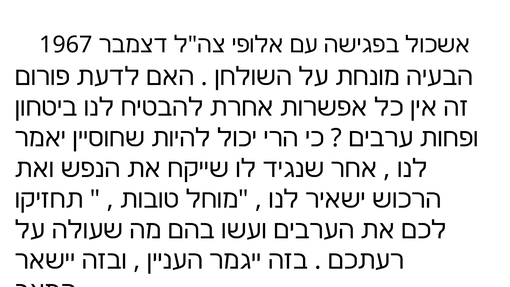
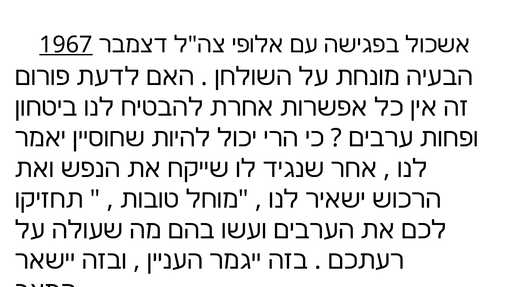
1967 underline: none -> present
